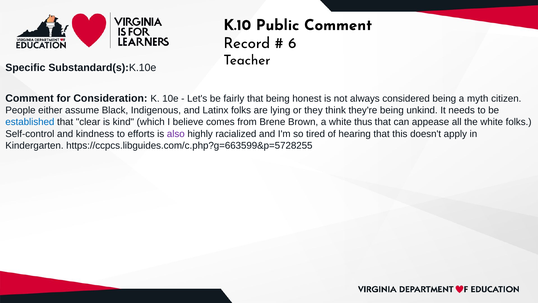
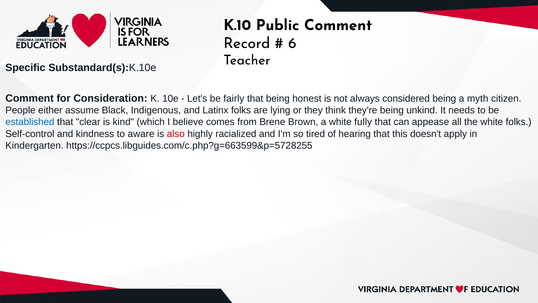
thus: thus -> fully
efforts: efforts -> aware
also colour: purple -> red
